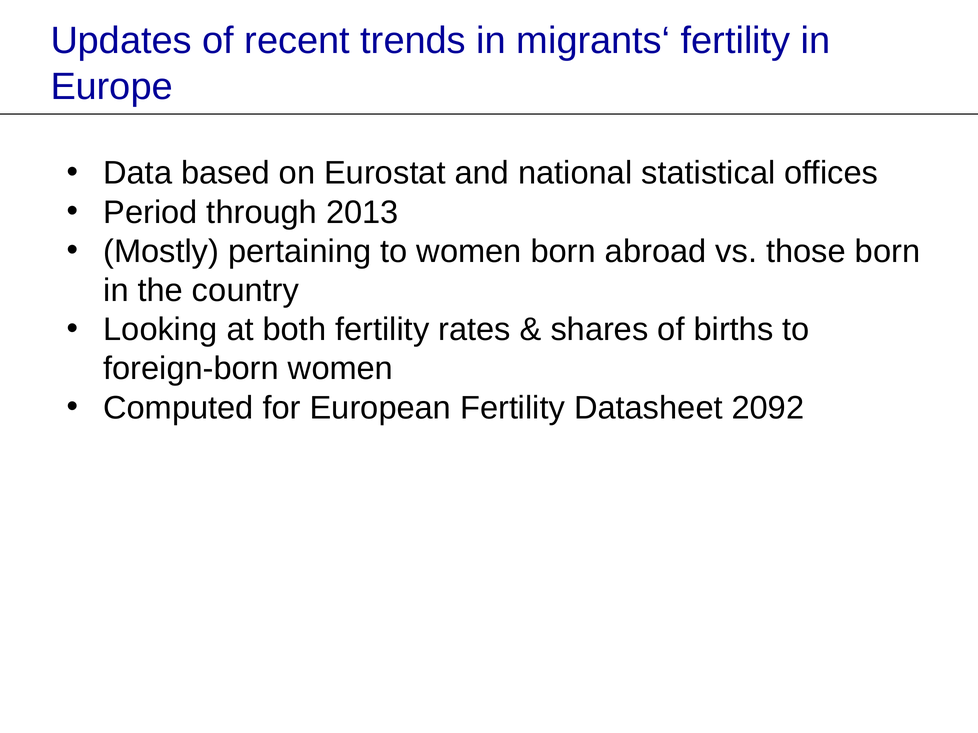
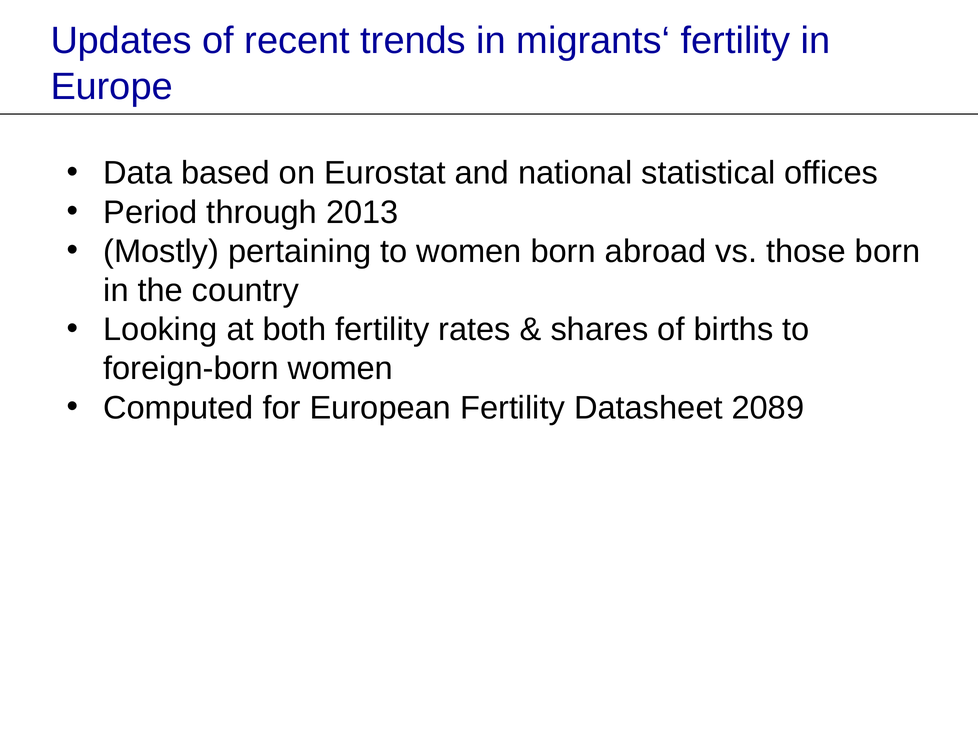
2092: 2092 -> 2089
